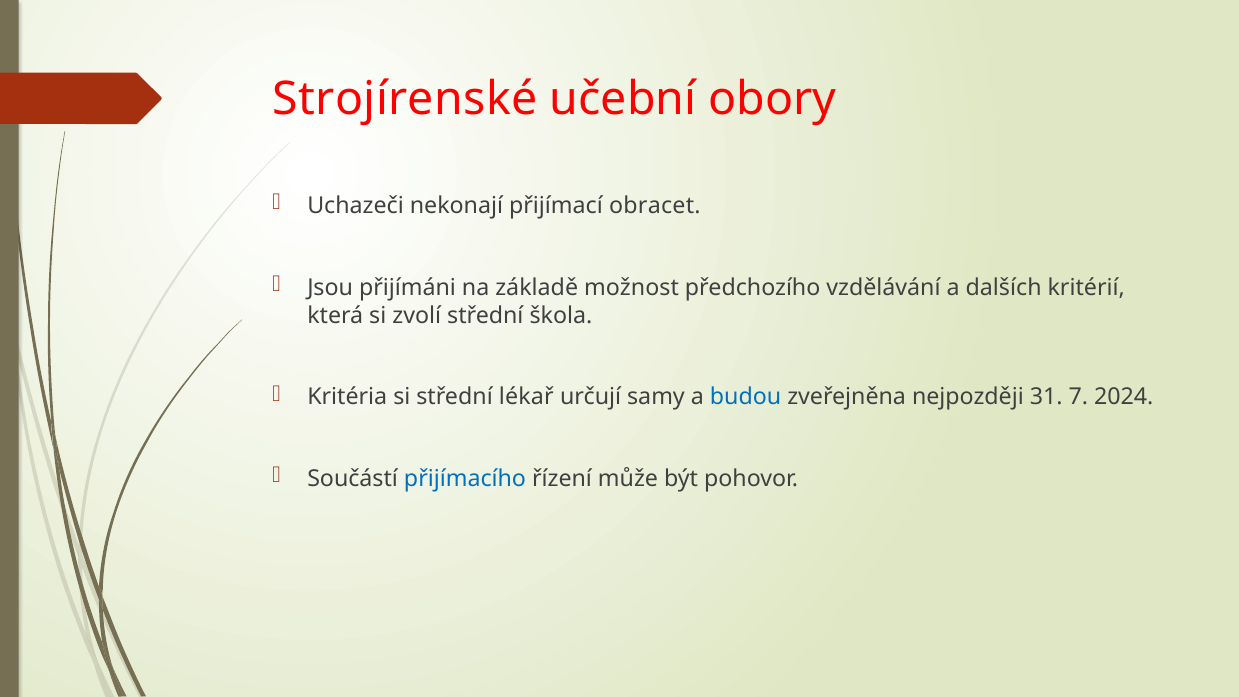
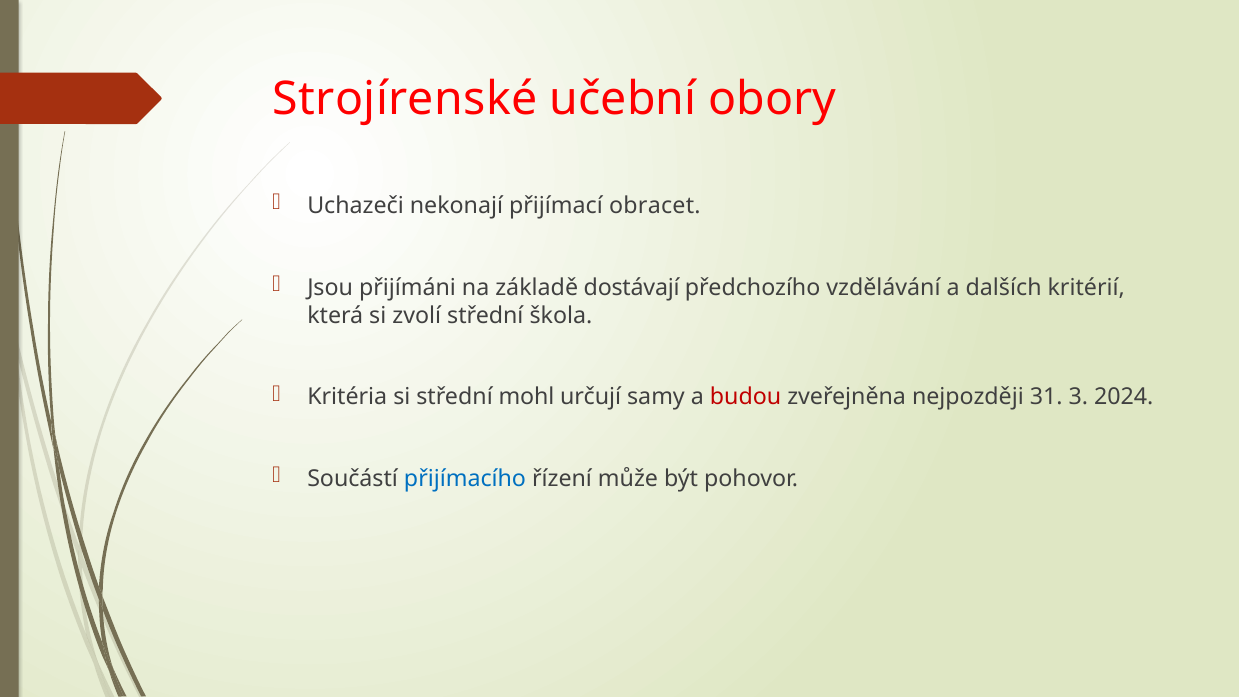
možnost: možnost -> dostávají
lékař: lékař -> mohl
budou colour: blue -> red
7: 7 -> 3
